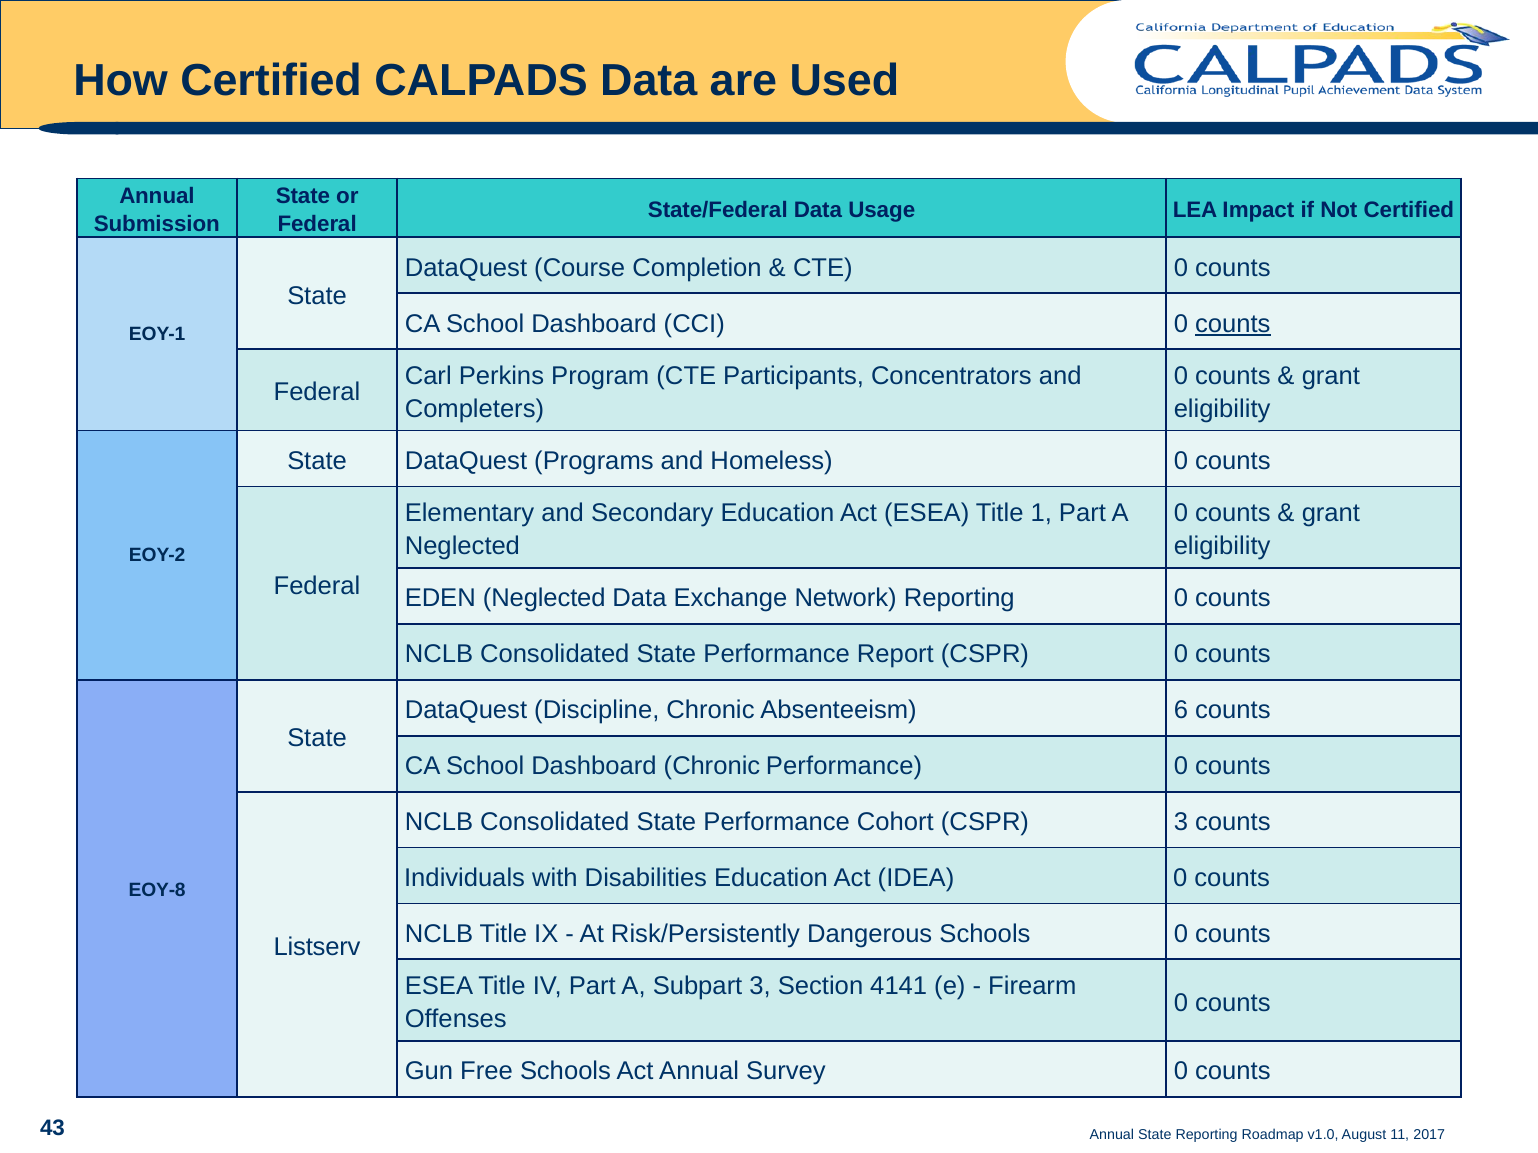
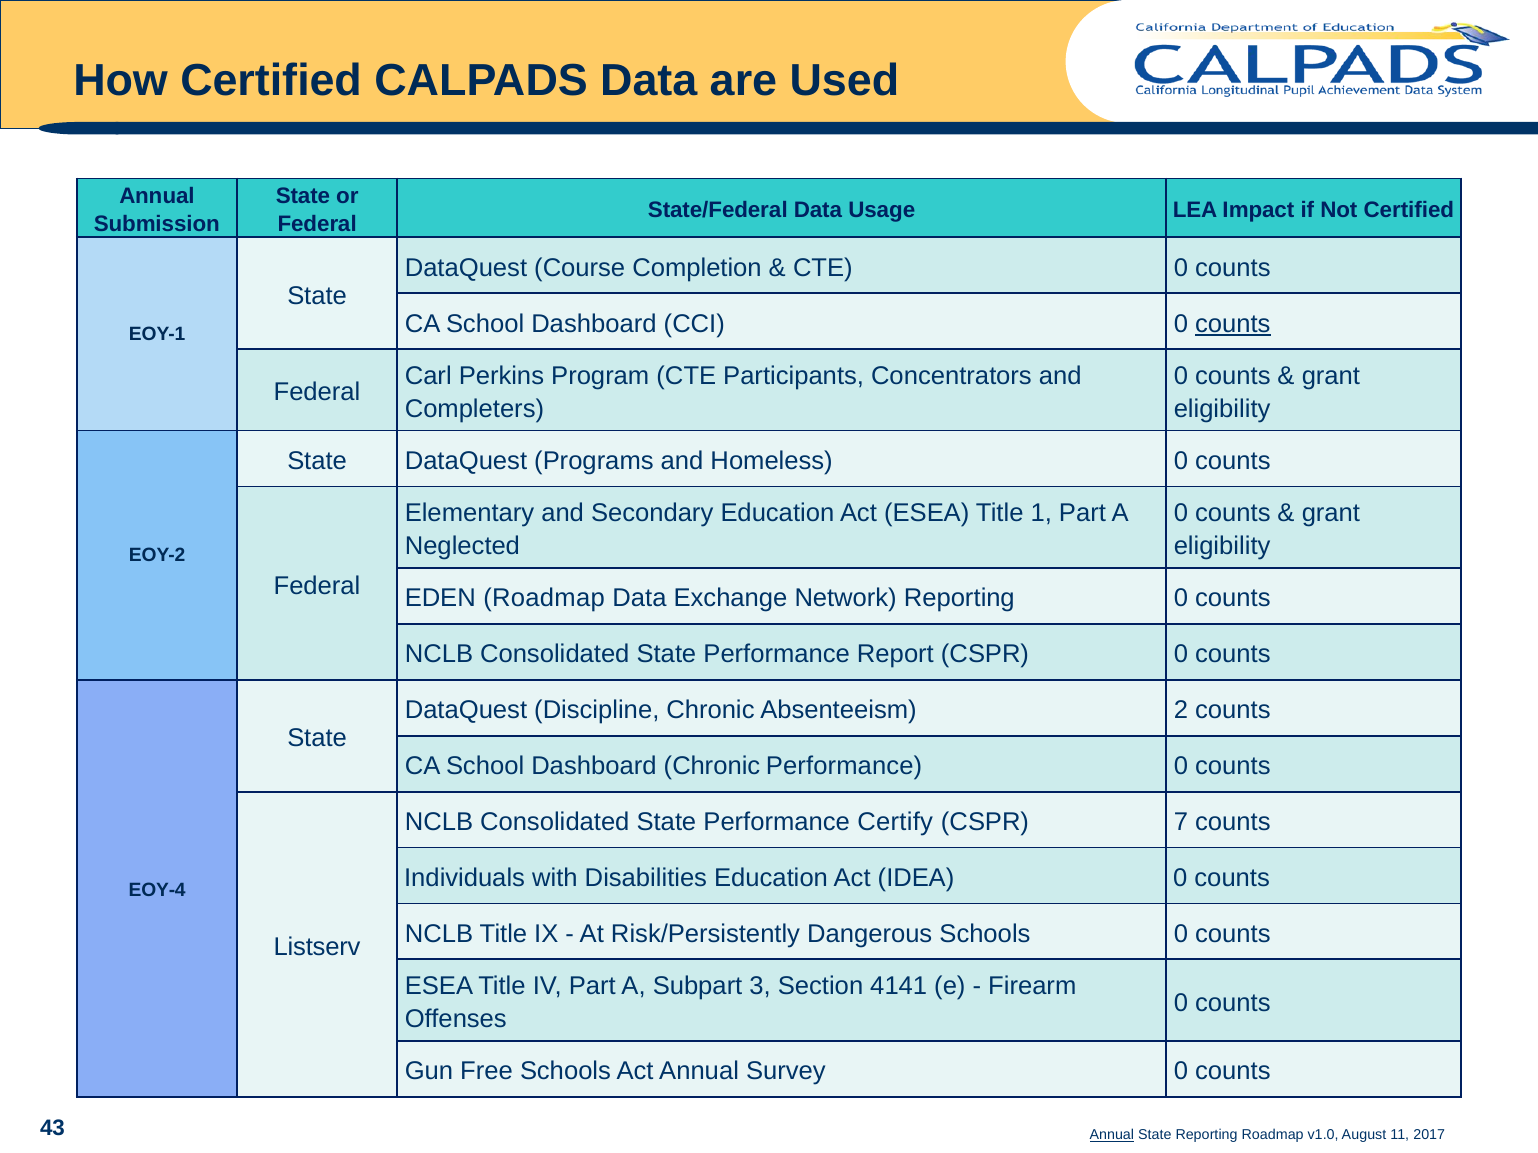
EDEN Neglected: Neglected -> Roadmap
6: 6 -> 2
Cohort: Cohort -> Certify
CSPR 3: 3 -> 7
EOY-8: EOY-8 -> EOY-4
Annual at (1112, 1135) underline: none -> present
